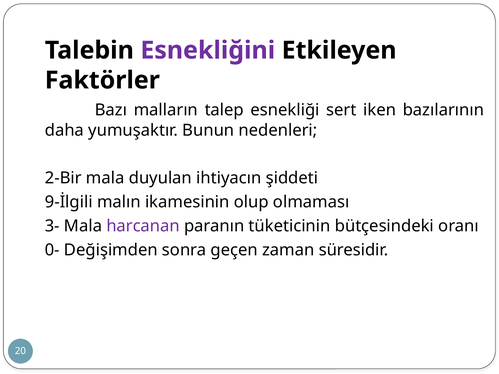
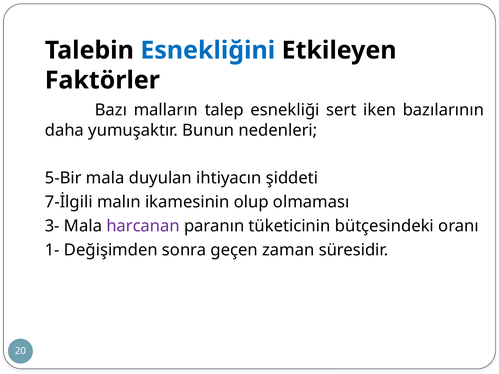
Esnekliğini colour: purple -> blue
2-Bir: 2-Bir -> 5-Bir
9-İlgili: 9-İlgili -> 7-İlgili
0-: 0- -> 1-
